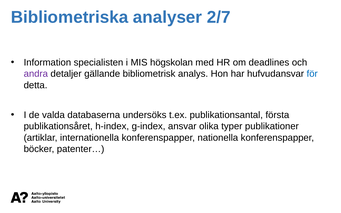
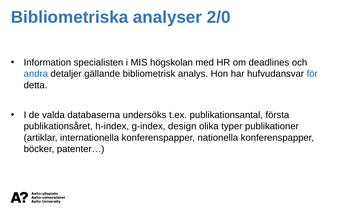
2/7: 2/7 -> 2/0
andra colour: purple -> blue
ansvar: ansvar -> design
